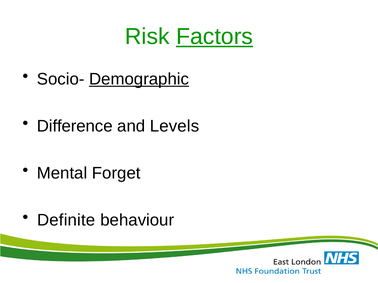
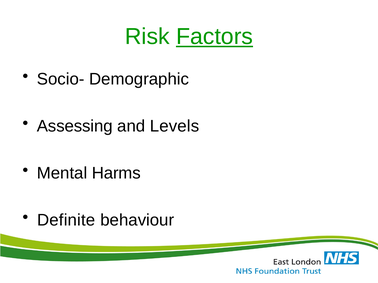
Demographic underline: present -> none
Difference: Difference -> Assessing
Forget: Forget -> Harms
